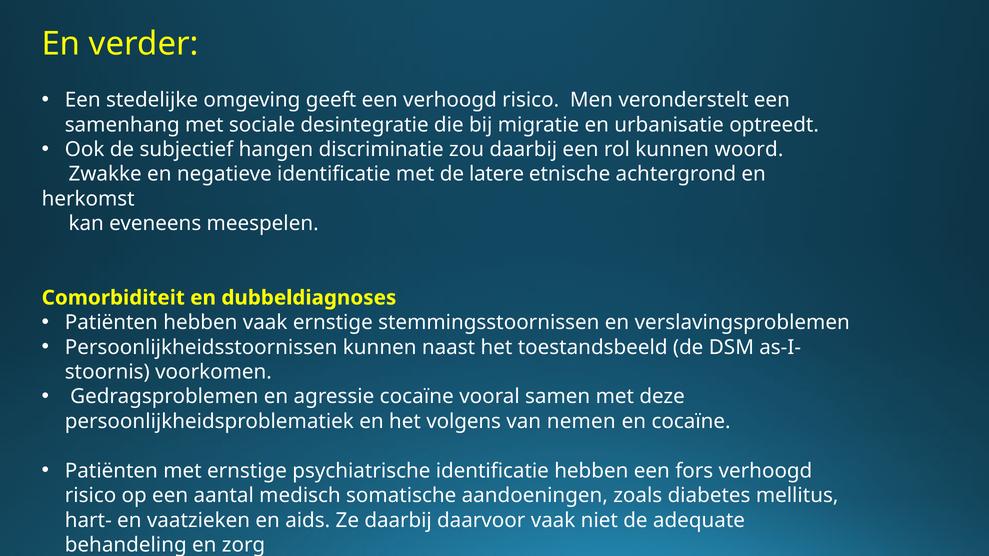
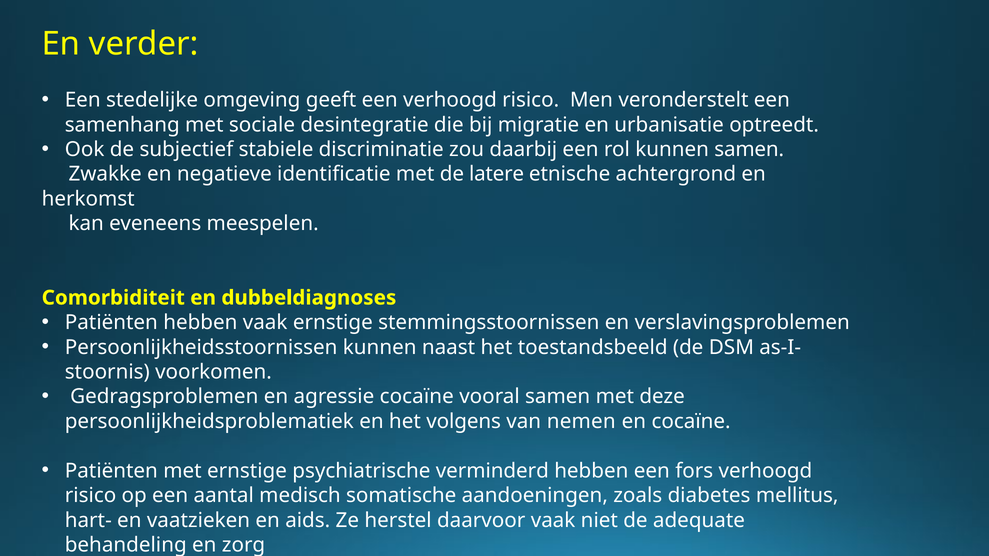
hangen: hangen -> stabiele
kunnen woord: woord -> samen
psychiatrische identificatie: identificatie -> verminderd
Ze daarbij: daarbij -> herstel
